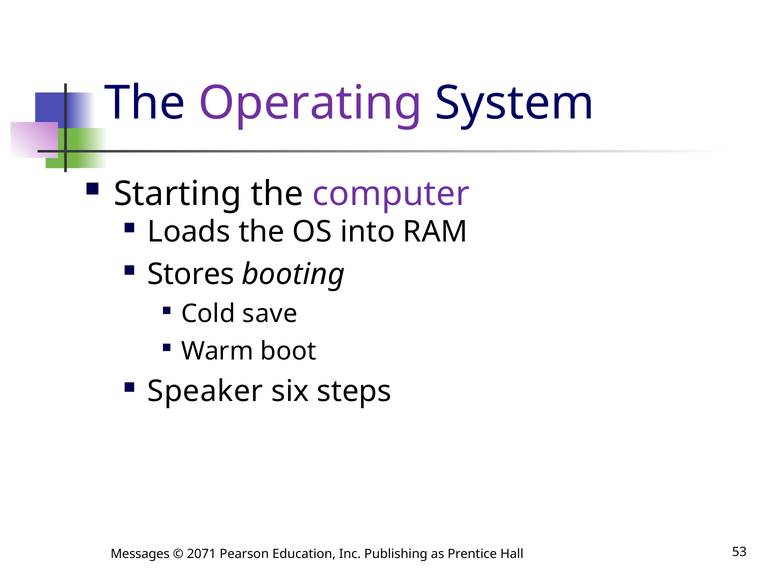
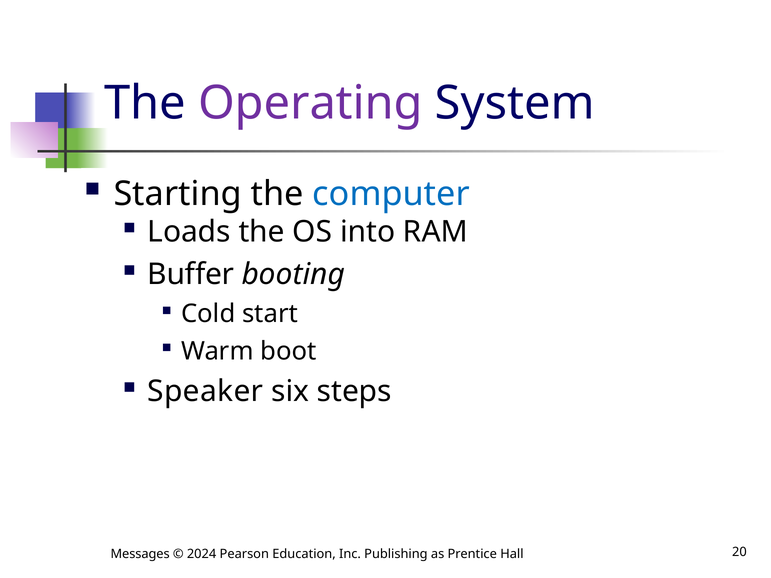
computer colour: purple -> blue
Stores: Stores -> Buffer
save: save -> start
2071: 2071 -> 2024
53: 53 -> 20
